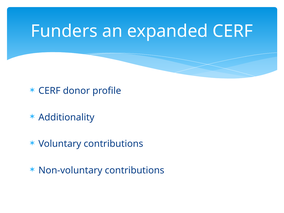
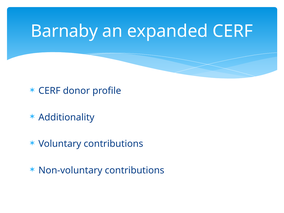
Funders: Funders -> Barnaby
